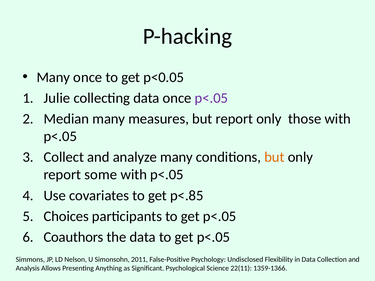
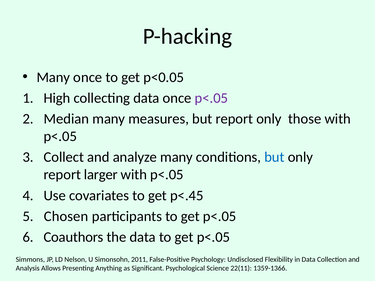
Julie: Julie -> High
but at (274, 157) colour: orange -> blue
some: some -> larger
p<.85: p<.85 -> p<.45
Choices: Choices -> Chosen
